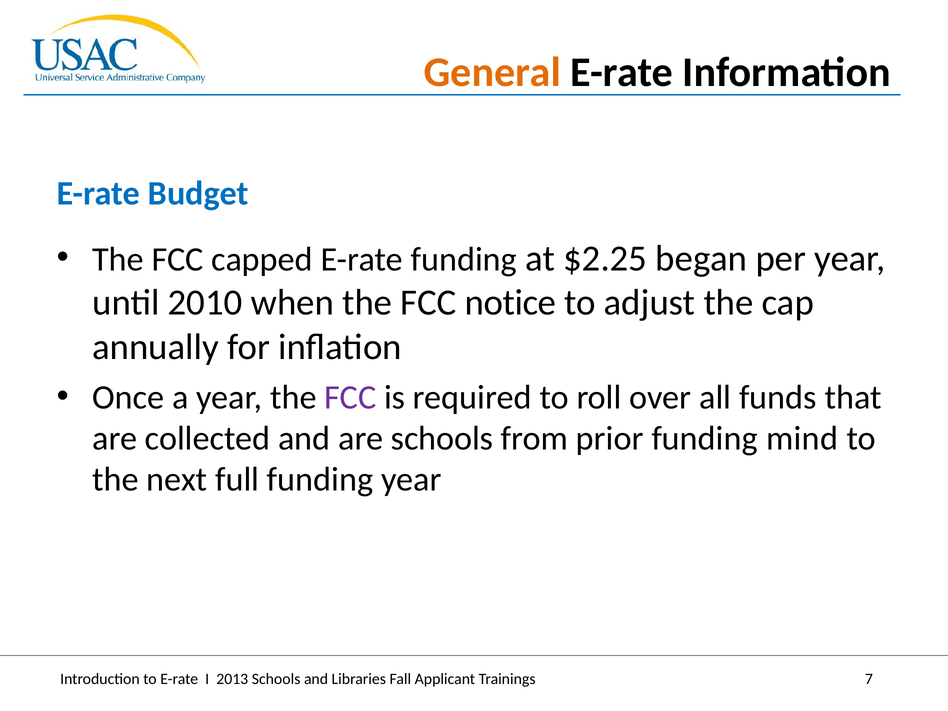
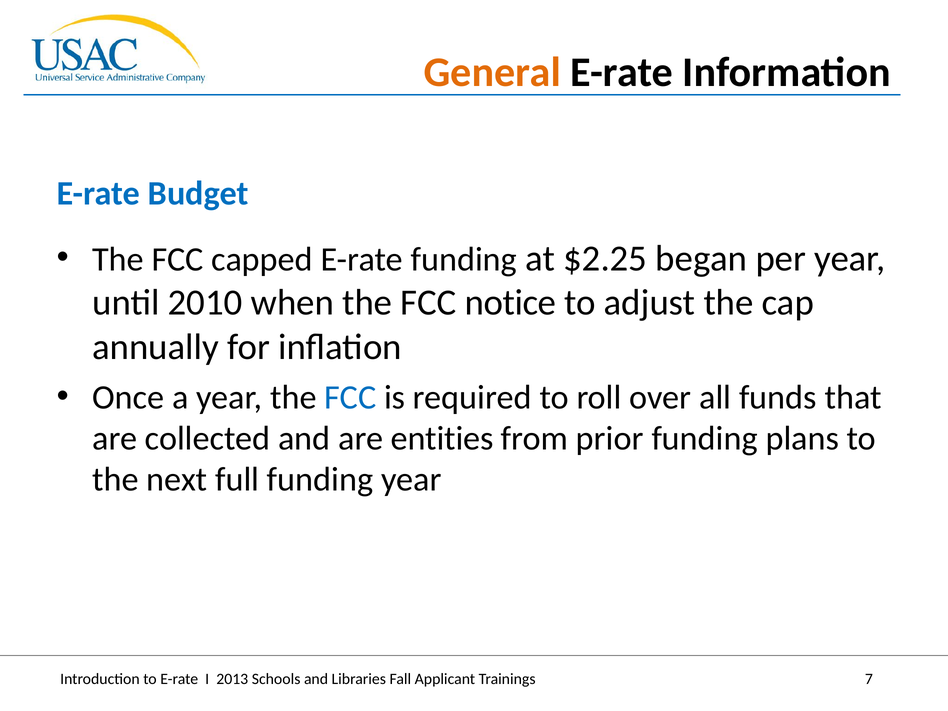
FCC at (350, 397) colour: purple -> blue
are schools: schools -> entities
mind: mind -> plans
